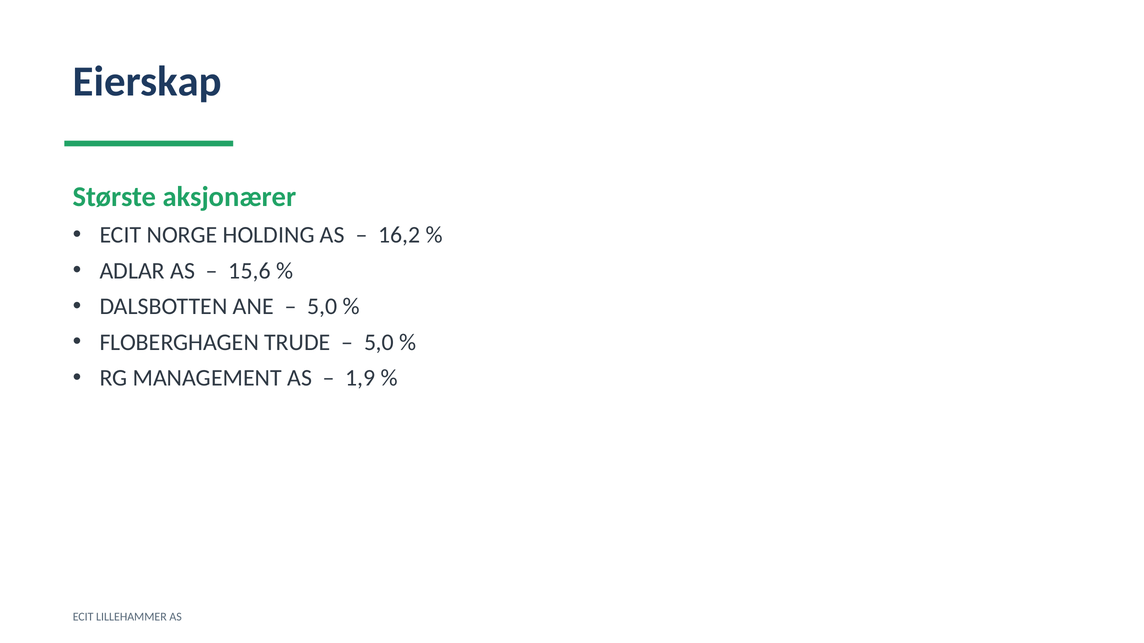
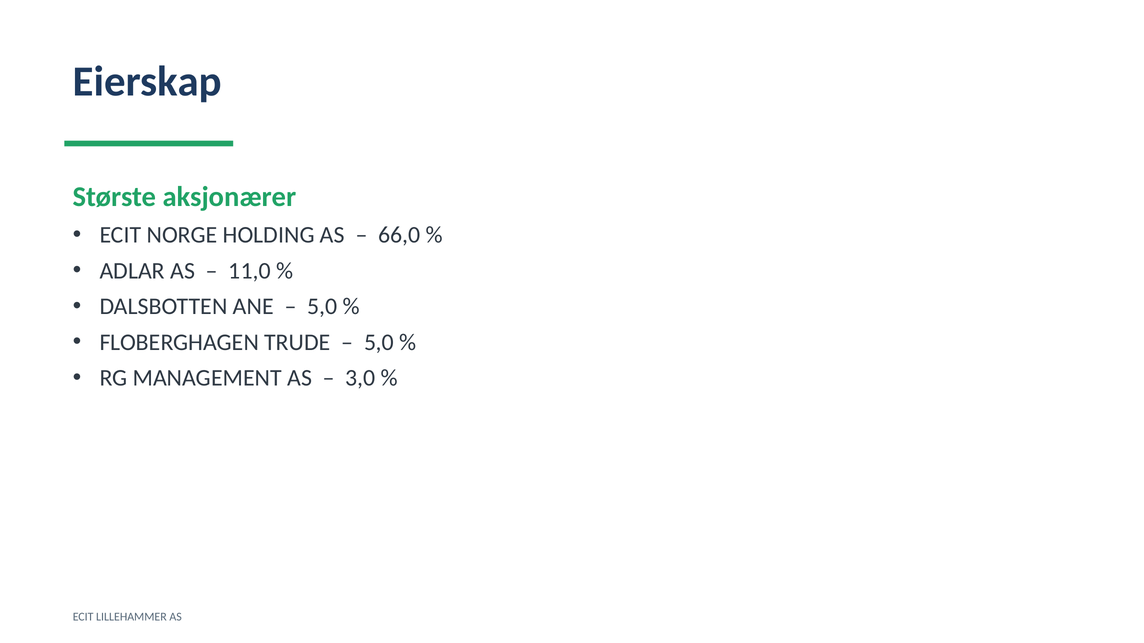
16,2: 16,2 -> 66,0
15,6: 15,6 -> 11,0
1,9: 1,9 -> 3,0
